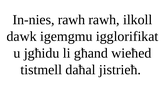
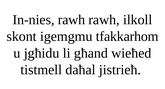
dawk: dawk -> skont
igglorifikat: igglorifikat -> tfakkarhom
